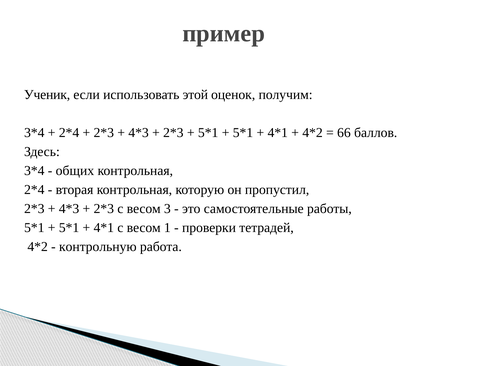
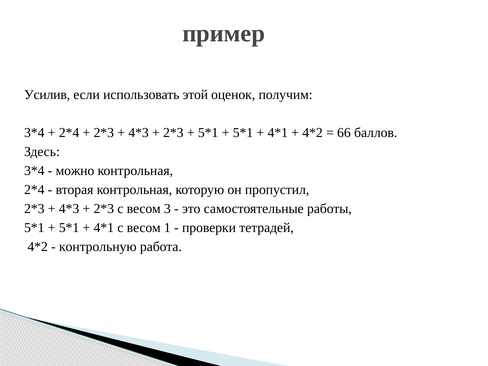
Ученик: Ученик -> Усилив
общих: общих -> можно
